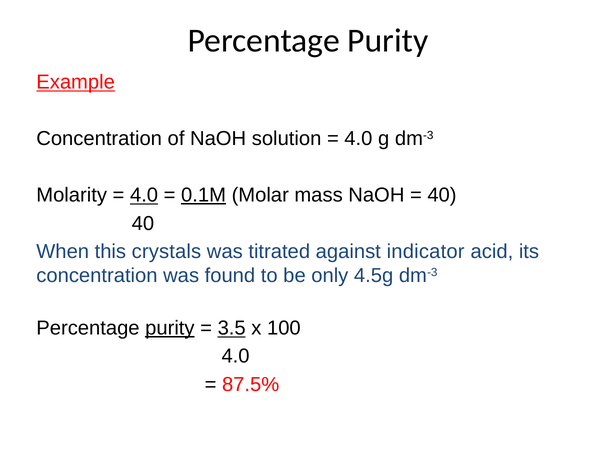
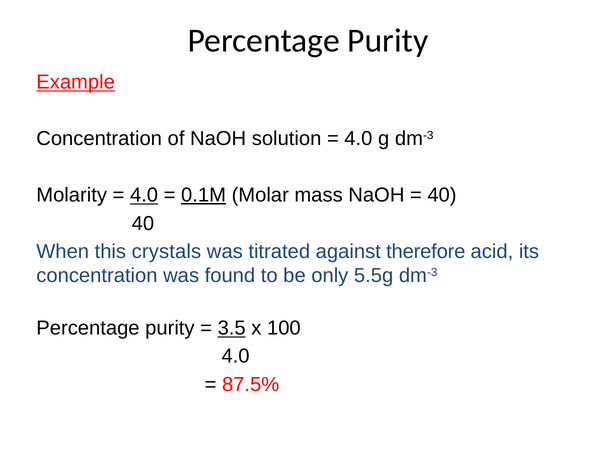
indicator: indicator -> therefore
4.5g: 4.5g -> 5.5g
purity at (170, 328) underline: present -> none
